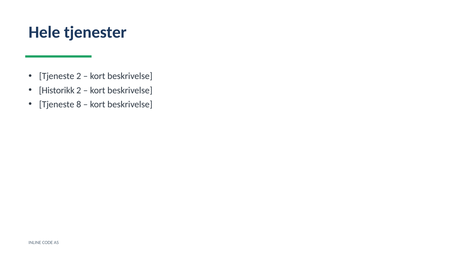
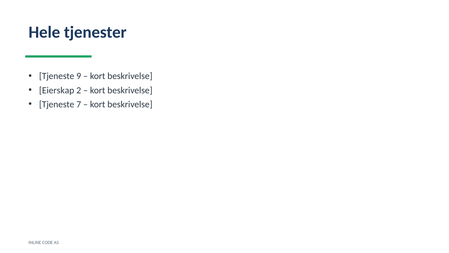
Tjeneste 2: 2 -> 9
Historikk: Historikk -> Eierskap
8: 8 -> 7
